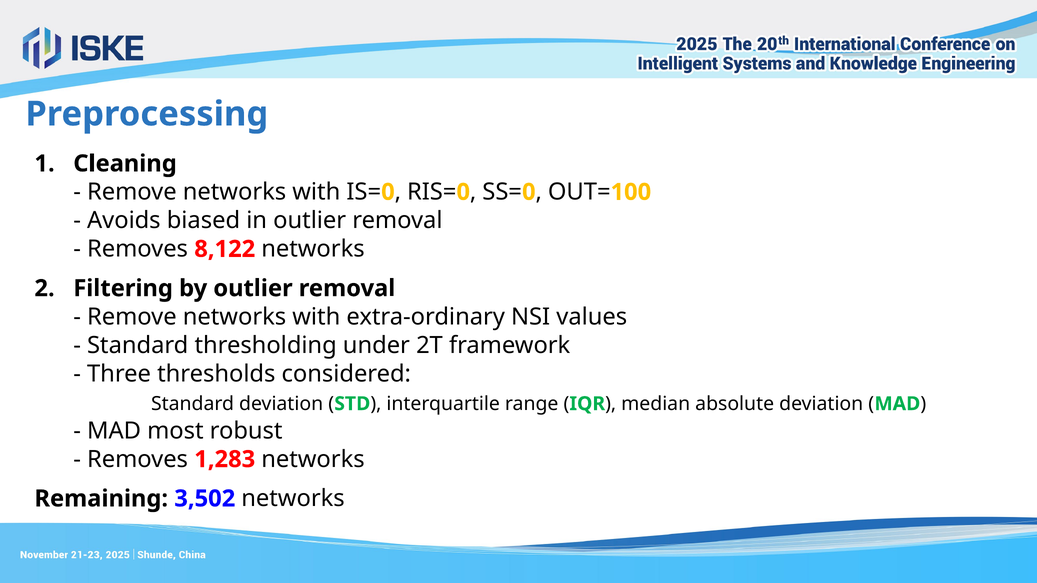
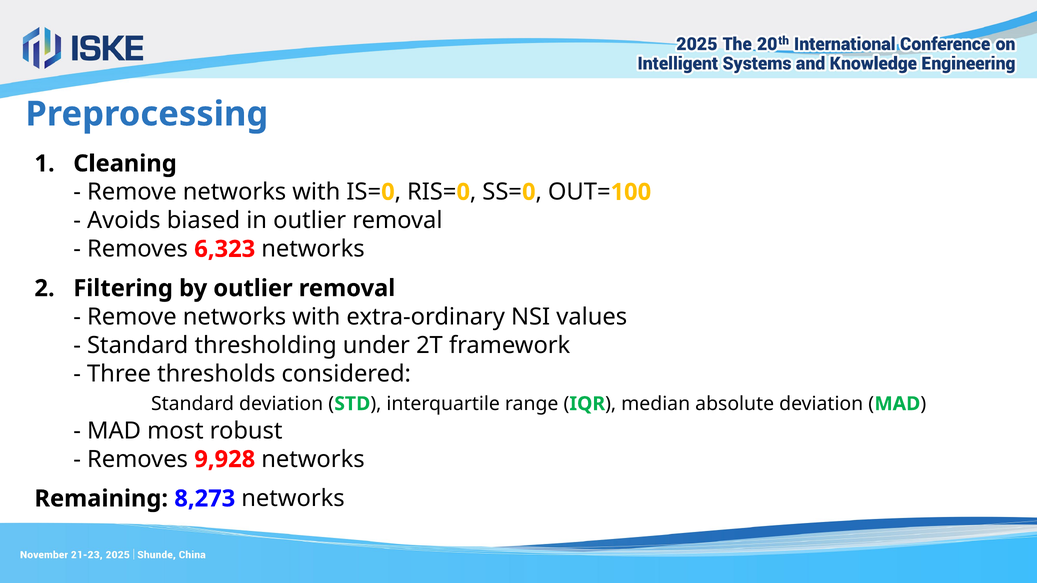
8,122: 8,122 -> 6,323
1,283: 1,283 -> 9,928
3,502: 3,502 -> 8,273
